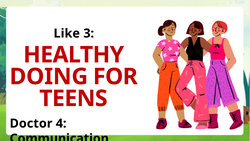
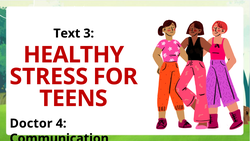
Like: Like -> Text
DOING: DOING -> STRESS
